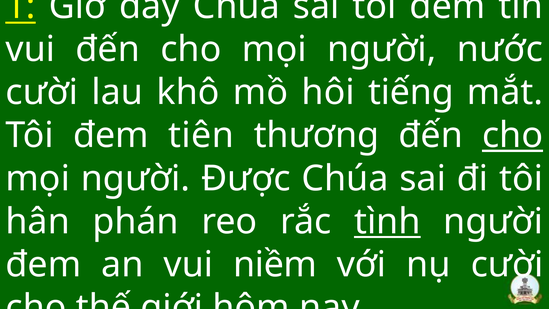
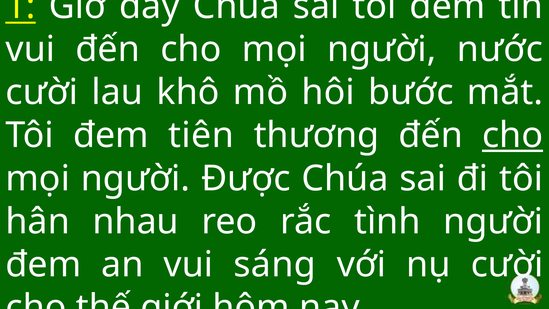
tiếng: tiếng -> bước
phán: phán -> nhau
tình underline: present -> none
niềm: niềm -> sáng
